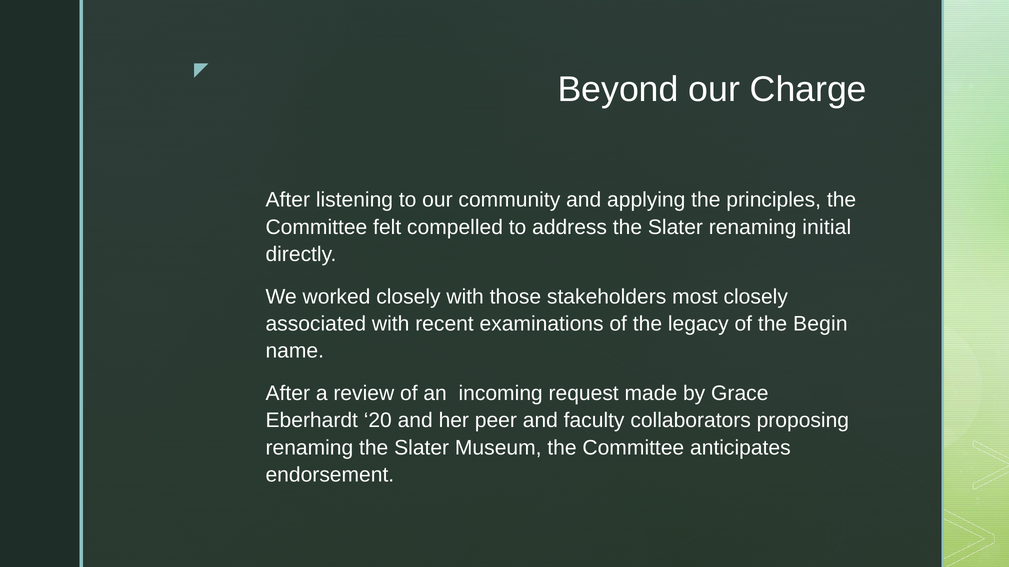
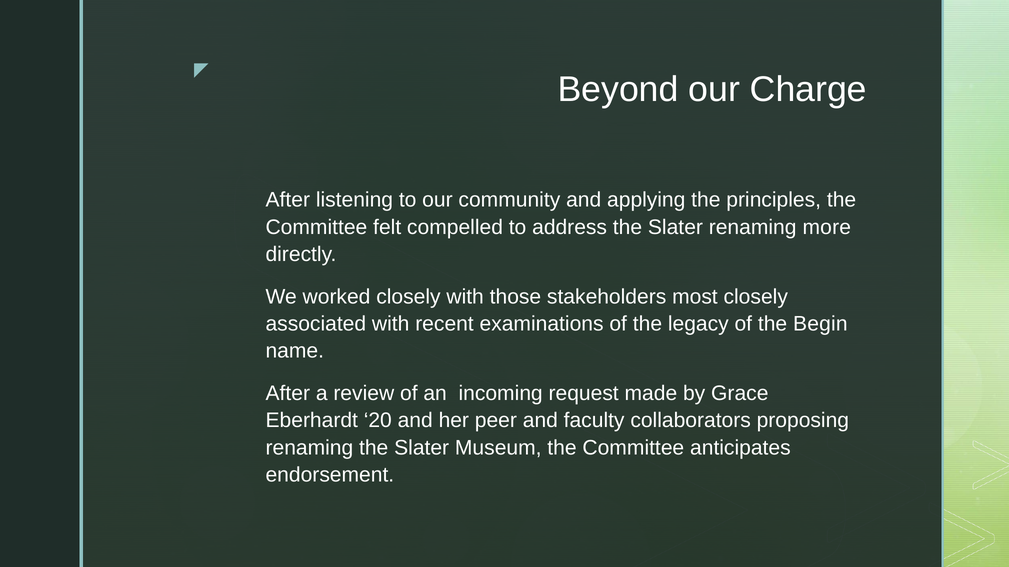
initial: initial -> more
